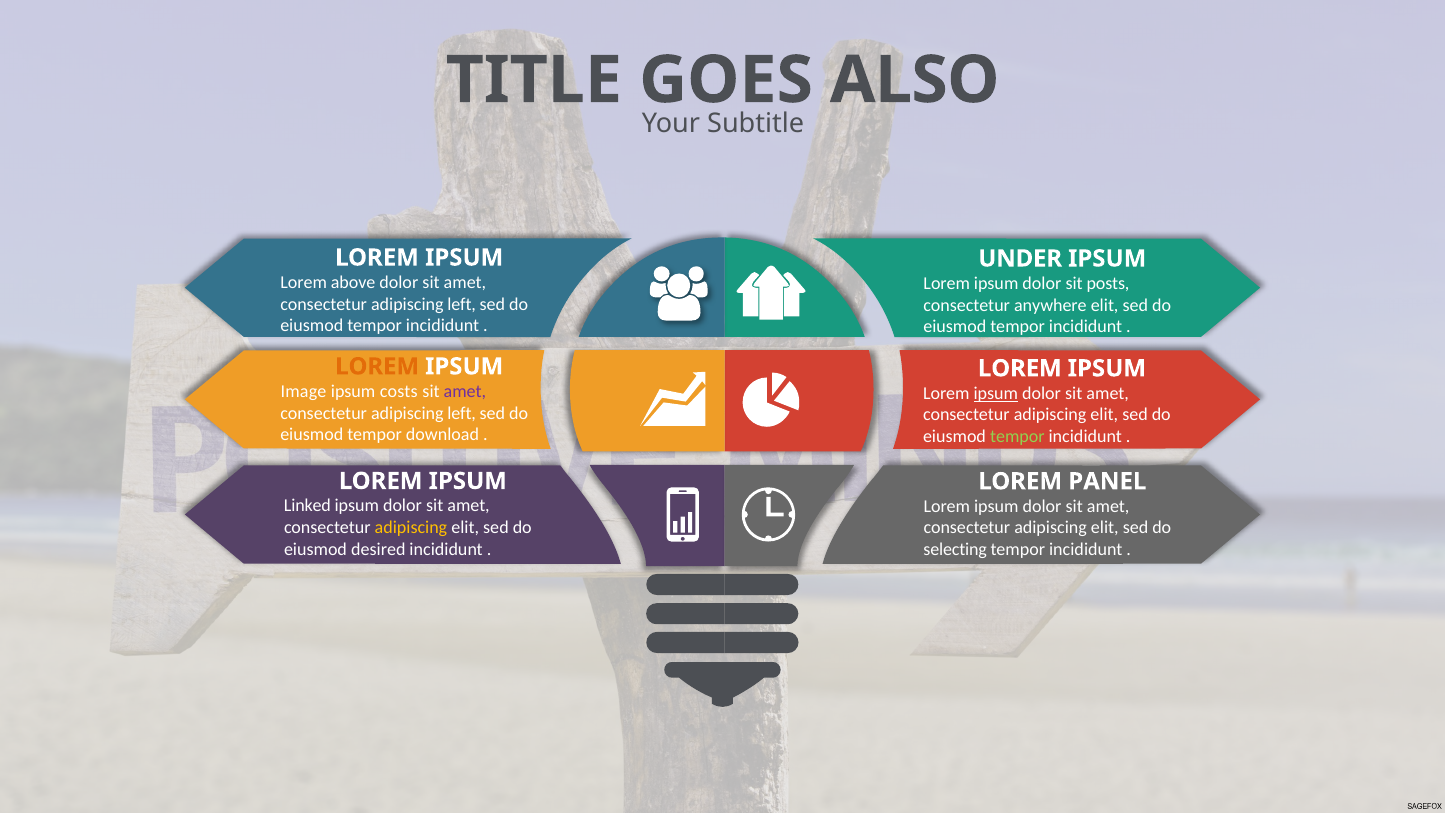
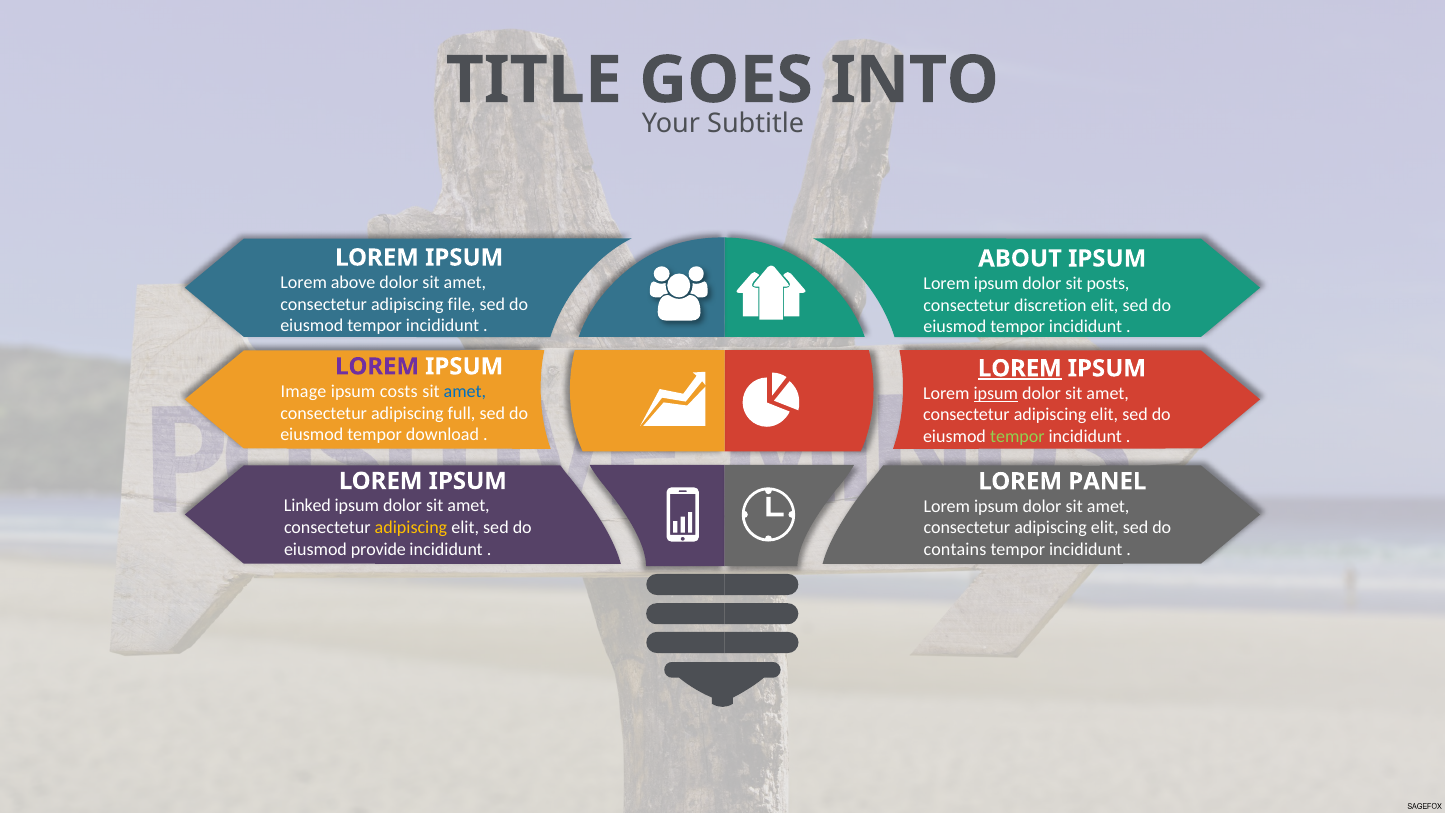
ALSO: ALSO -> INTO
UNDER: UNDER -> ABOUT
left at (462, 304): left -> file
anywhere: anywhere -> discretion
LOREM at (377, 366) colour: orange -> purple
LOREM at (1020, 368) underline: none -> present
amet at (465, 391) colour: purple -> blue
left at (462, 413): left -> full
desired: desired -> provide
selecting: selecting -> contains
